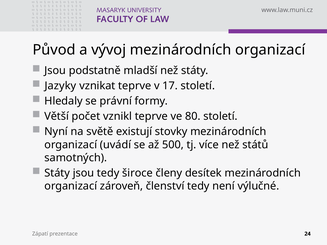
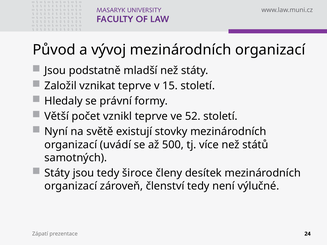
Jazyky: Jazyky -> Založil
17: 17 -> 15
80: 80 -> 52
